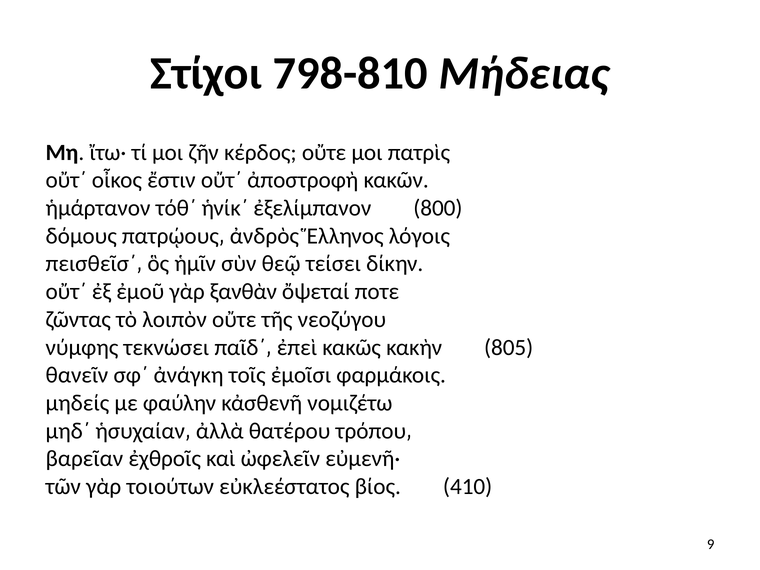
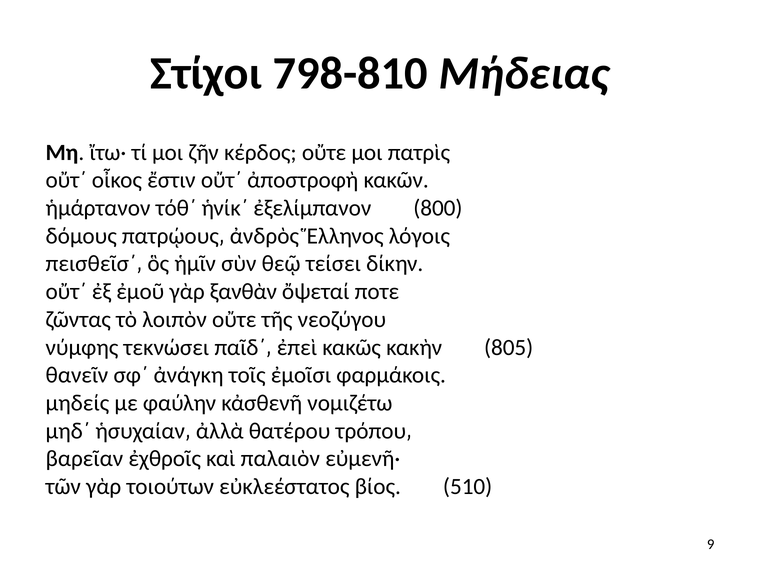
ὠφελεῖν: ὠφελεῖν -> παλαιὸν
410: 410 -> 510
